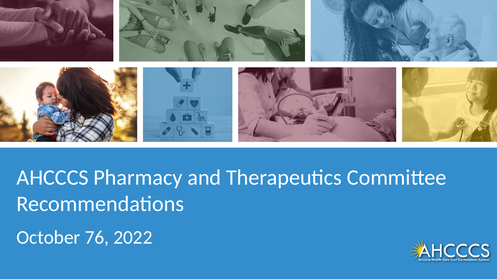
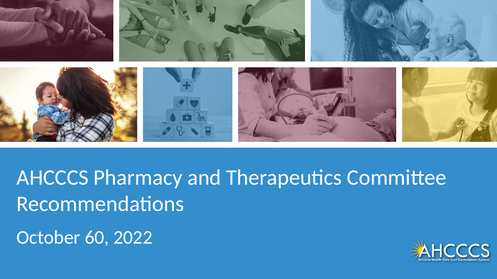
76: 76 -> 60
